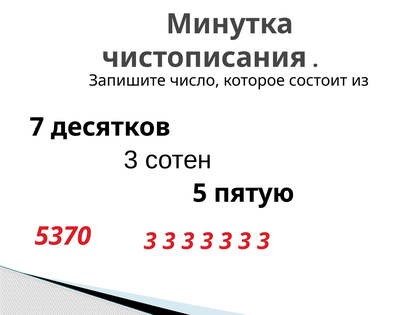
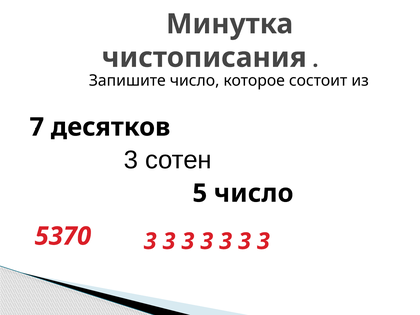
5 пятую: пятую -> число
